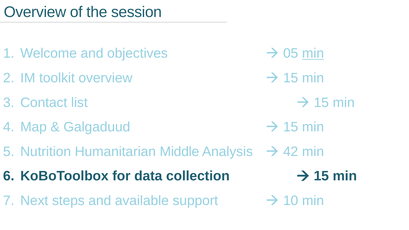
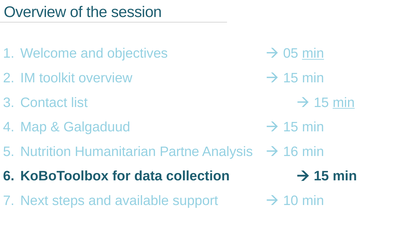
min at (344, 103) underline: none -> present
Middle: Middle -> Partne
42: 42 -> 16
